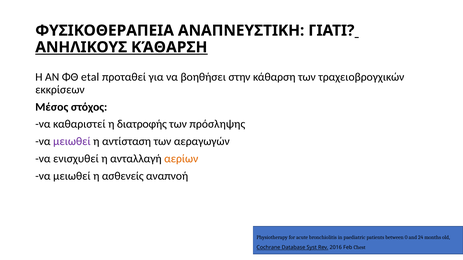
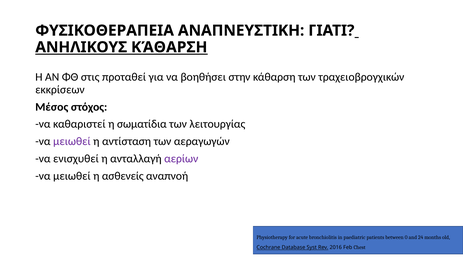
etal: etal -> στις
διατροφής: διατροφής -> σωματίδια
πρόσληψης: πρόσληψης -> λειτουργίας
αερίων colour: orange -> purple
